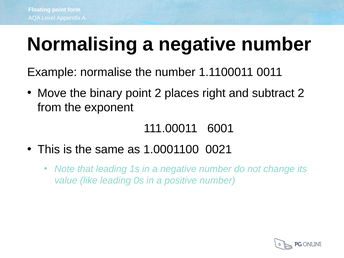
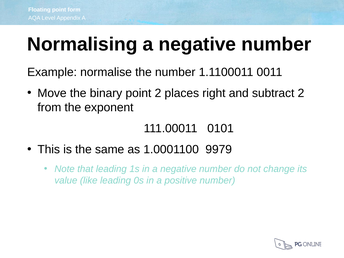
6001: 6001 -> 0101
0021: 0021 -> 9979
